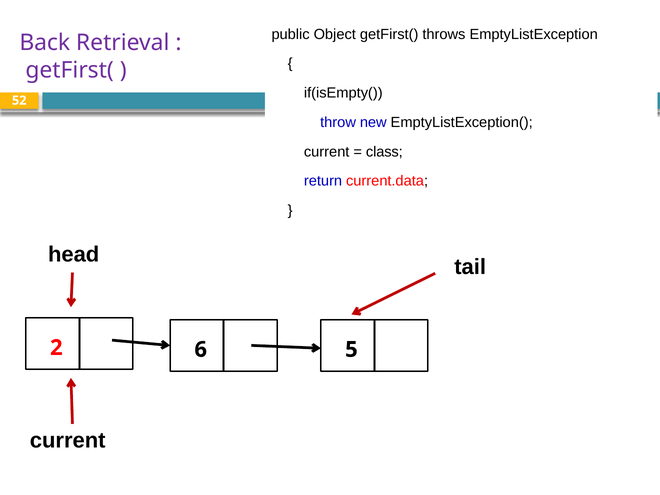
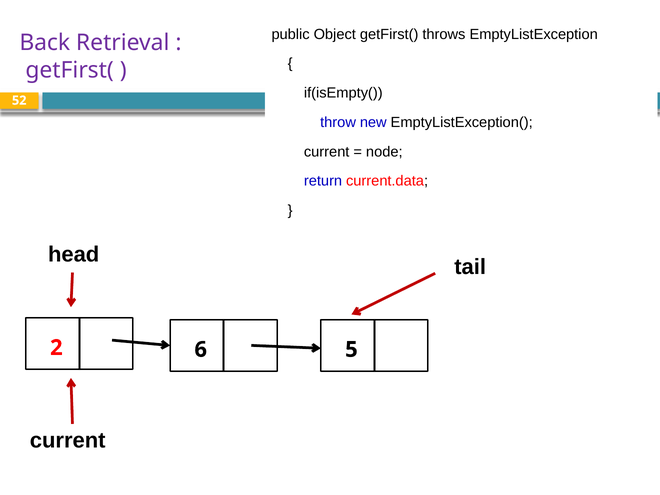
class: class -> node
